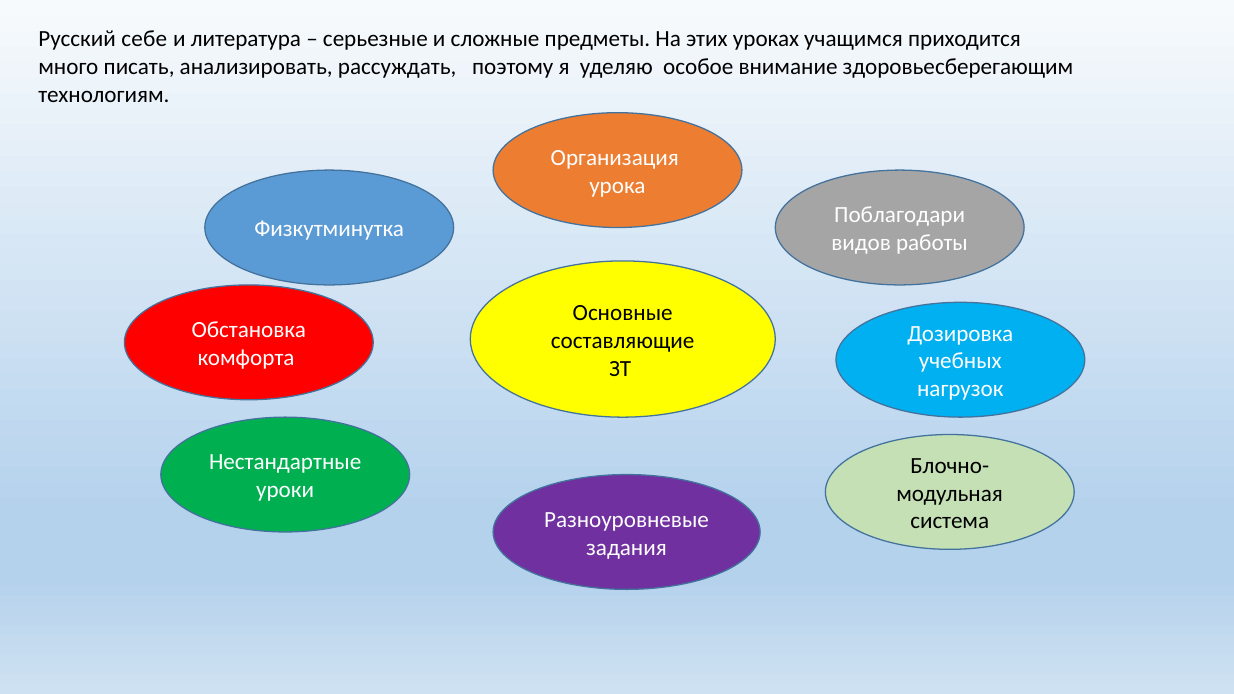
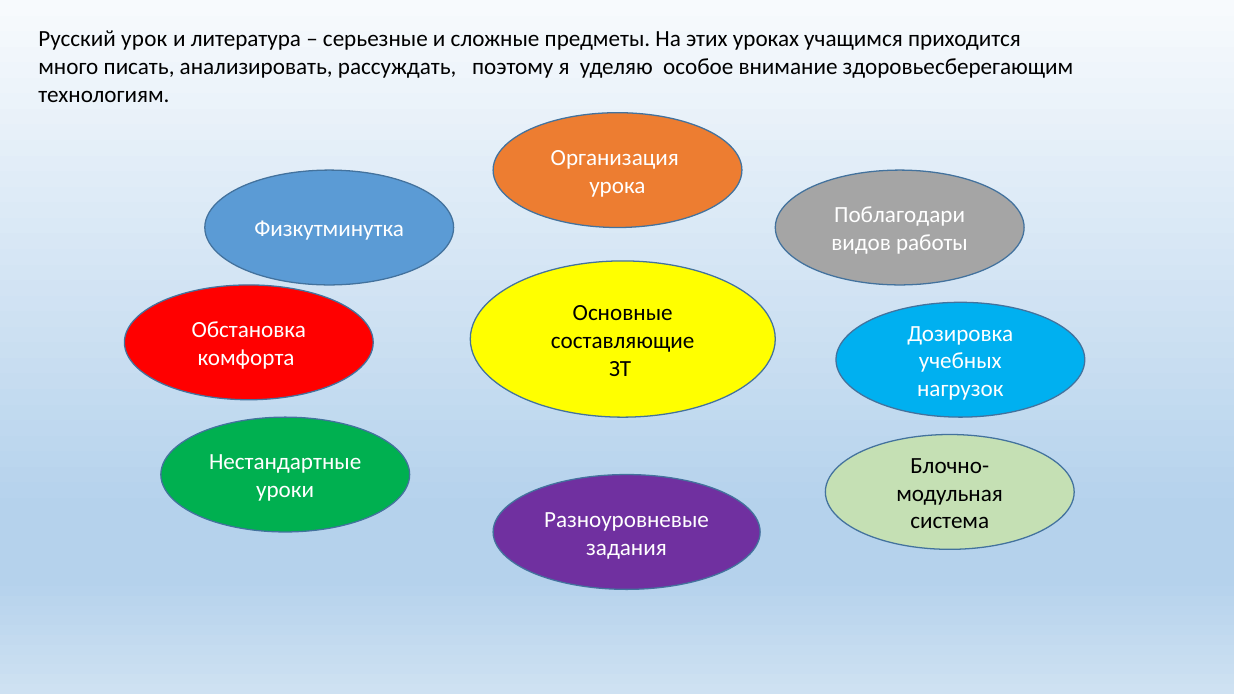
себе: себе -> урок
